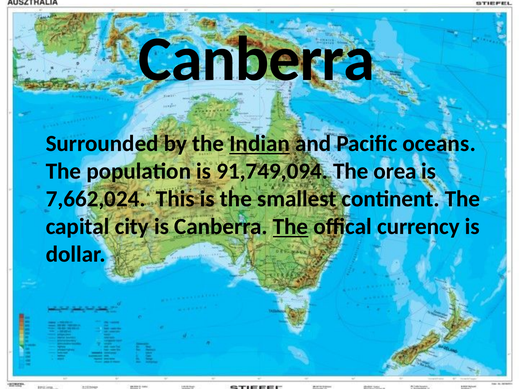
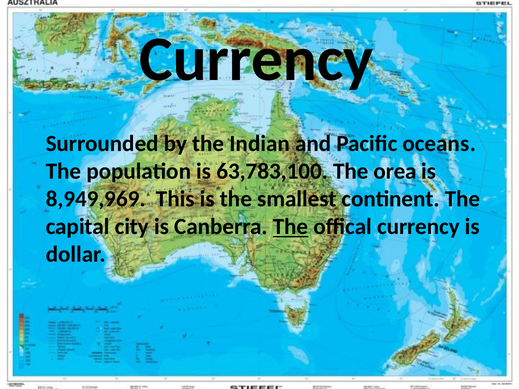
Canberra at (256, 59): Canberra -> Currency
Indian underline: present -> none
91,749,094: 91,749,094 -> 63,783,100
7,662,024: 7,662,024 -> 8,949,969
